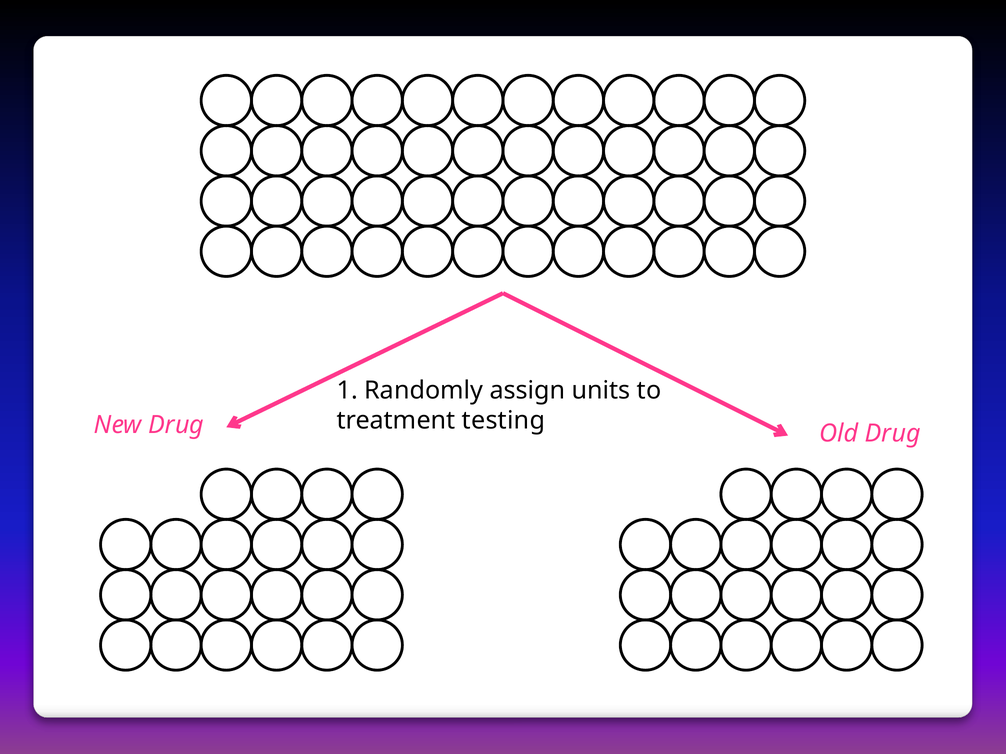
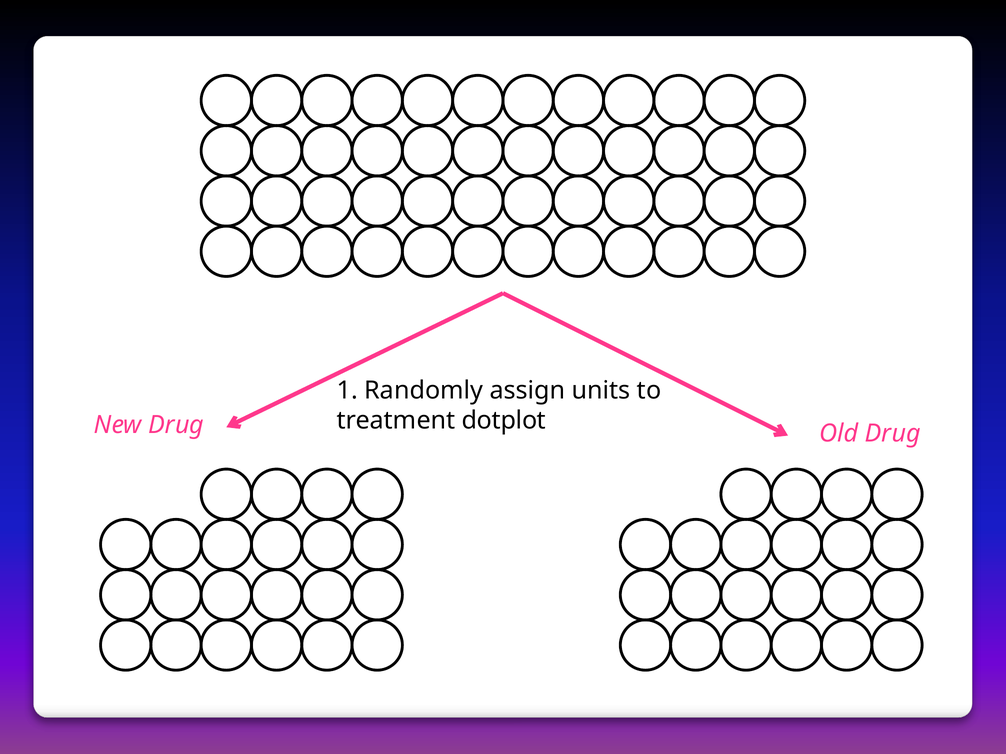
testing: testing -> dotplot
